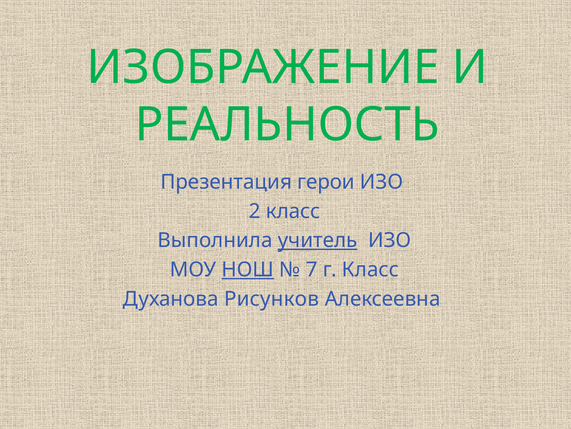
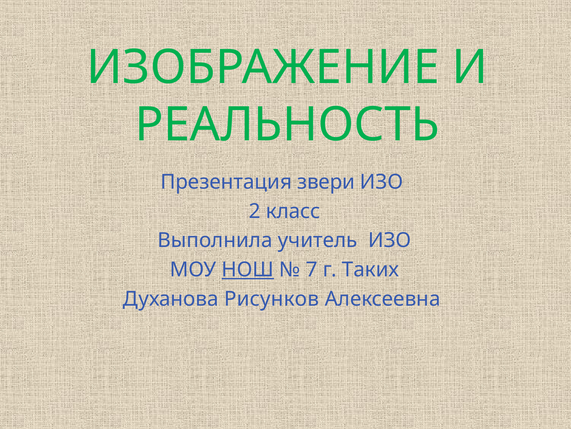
герои: герои -> звери
учитель underline: present -> none
г Класс: Класс -> Таких
